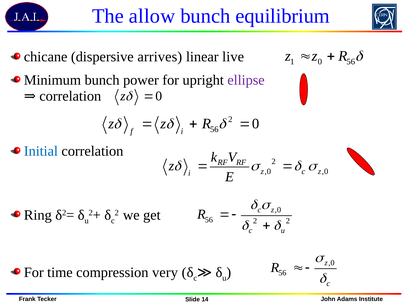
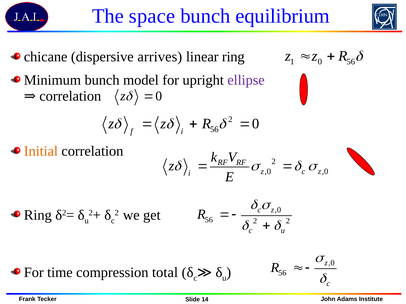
allow: allow -> space
linear live: live -> ring
power: power -> model
Initial colour: blue -> orange
very: very -> total
